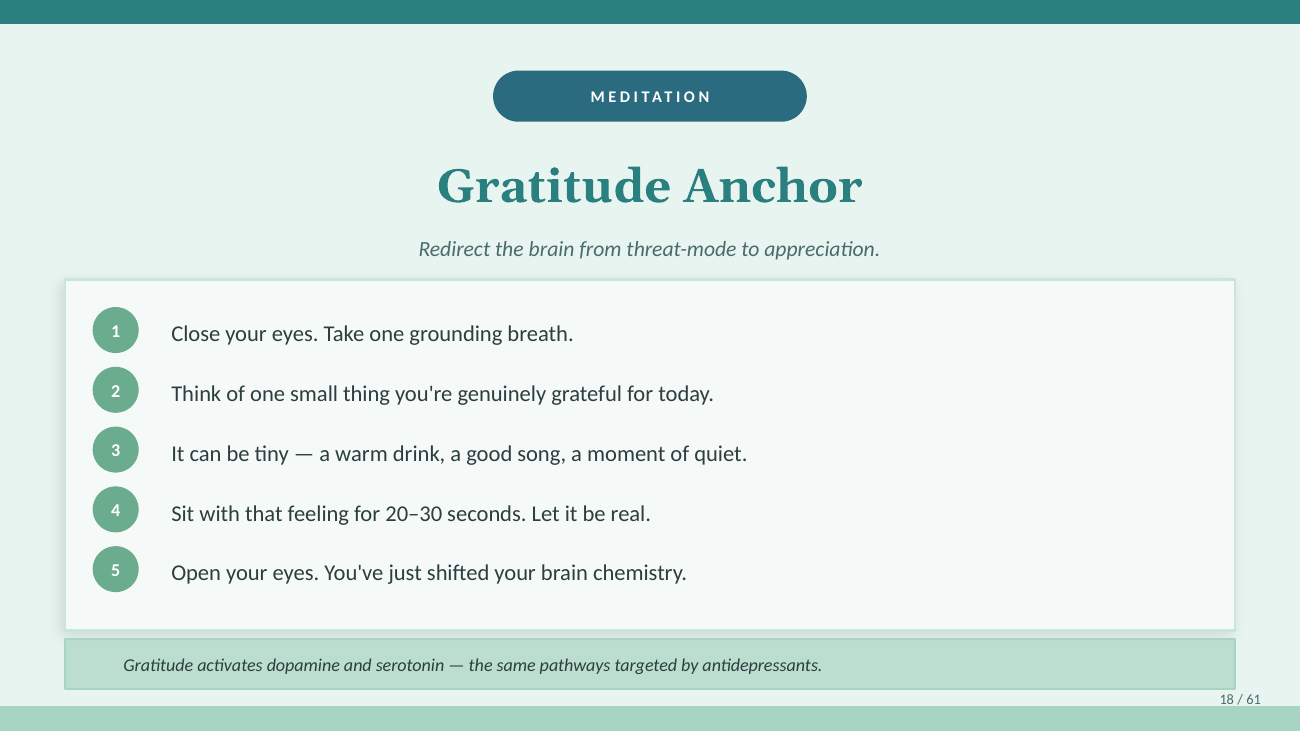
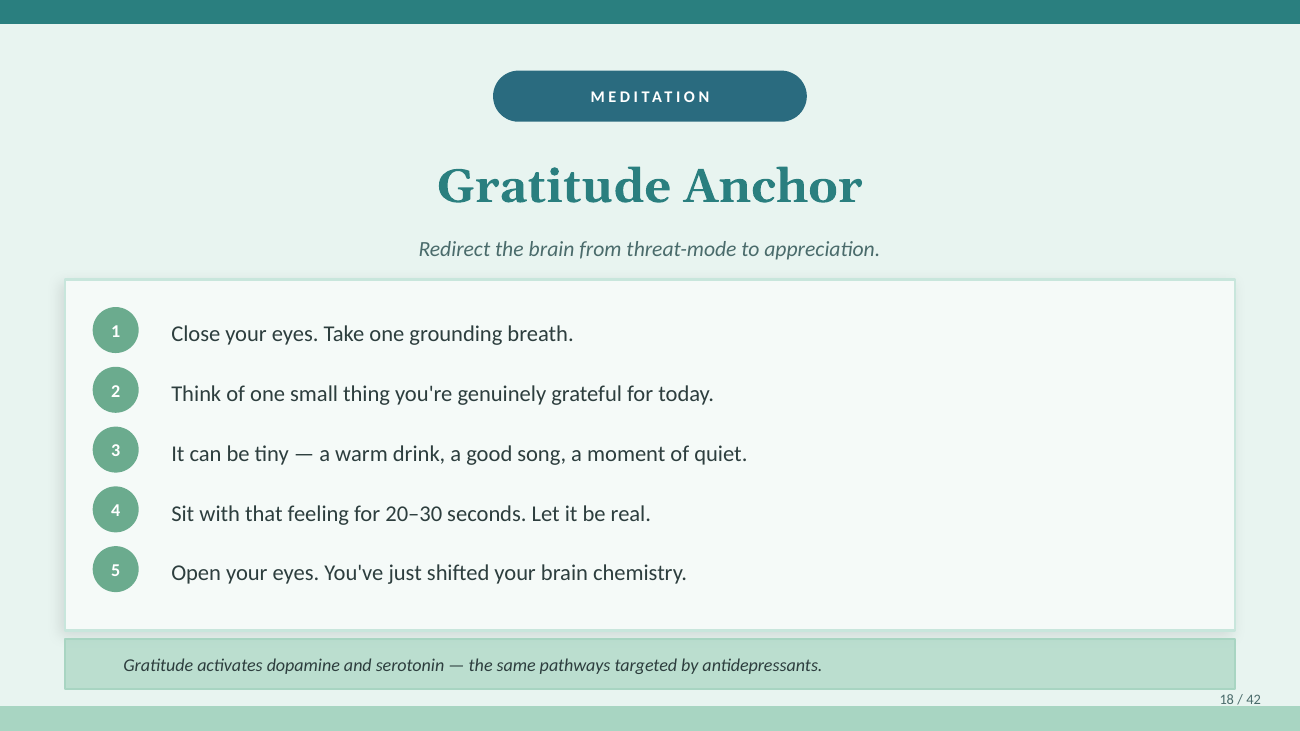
61: 61 -> 42
